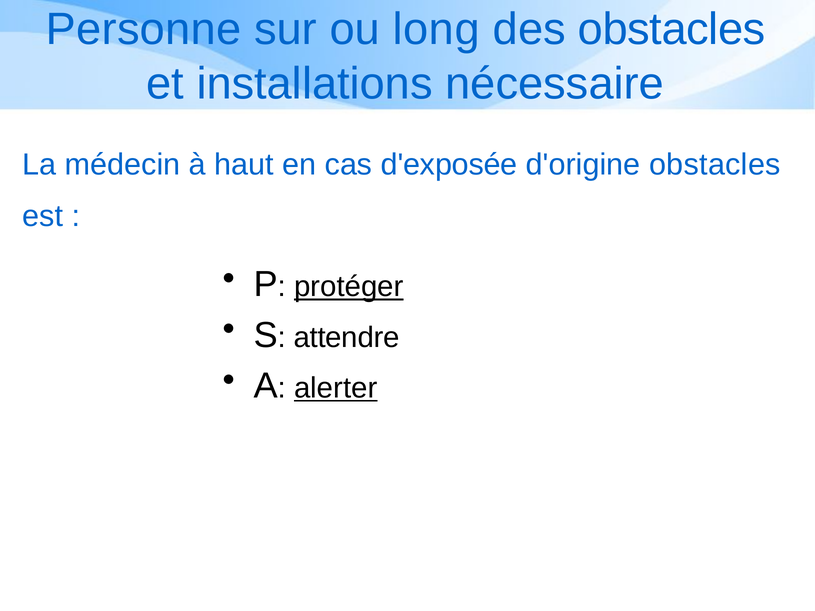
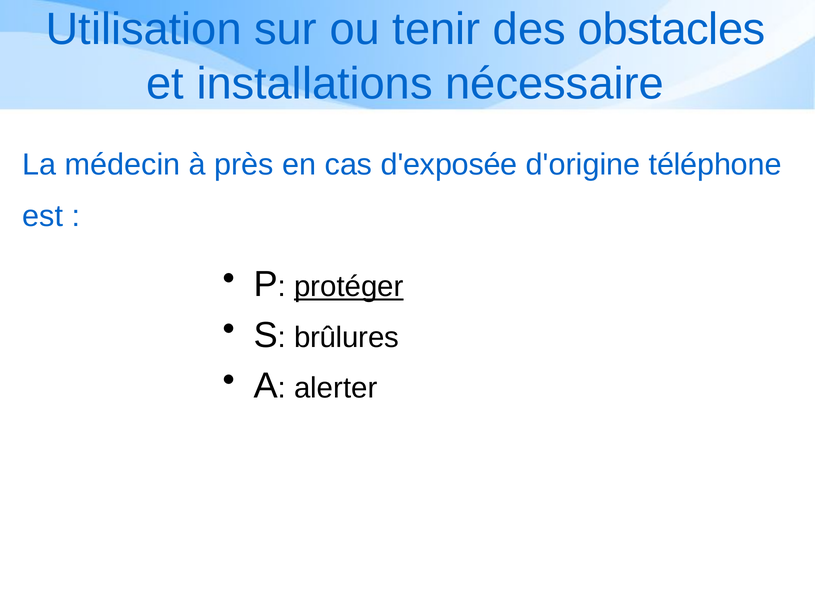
Personne: Personne -> Utilisation
long: long -> tenir
haut: haut -> près
d'origine obstacles: obstacles -> téléphone
attendre: attendre -> brûlures
alerter underline: present -> none
